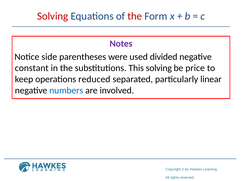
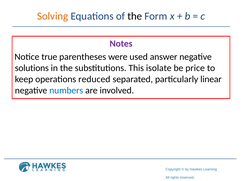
Solving at (53, 16) colour: red -> orange
the at (135, 16) colour: red -> black
side: side -> true
divided: divided -> answer
constant: constant -> solutions
This solving: solving -> isolate
